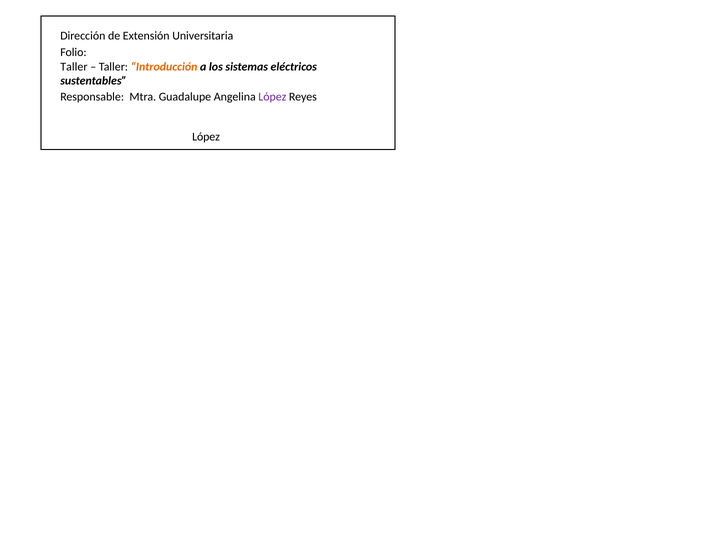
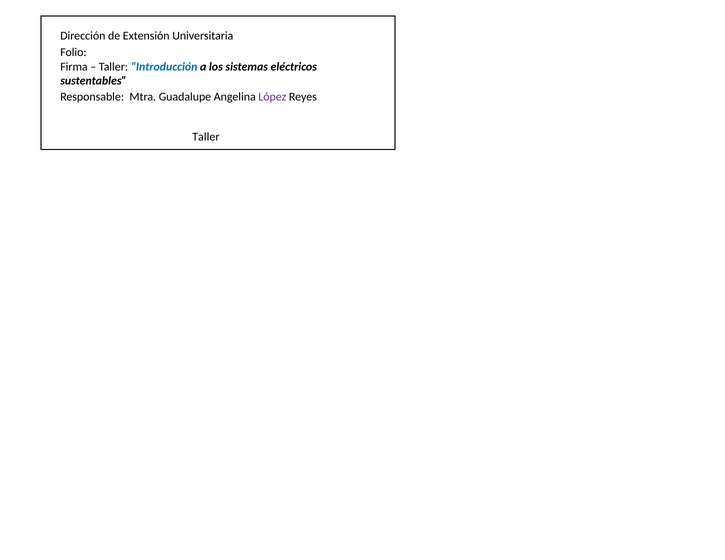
Taller at (74, 67): Taller -> Firma
Introducción colour: orange -> blue
López at (206, 137): López -> Taller
